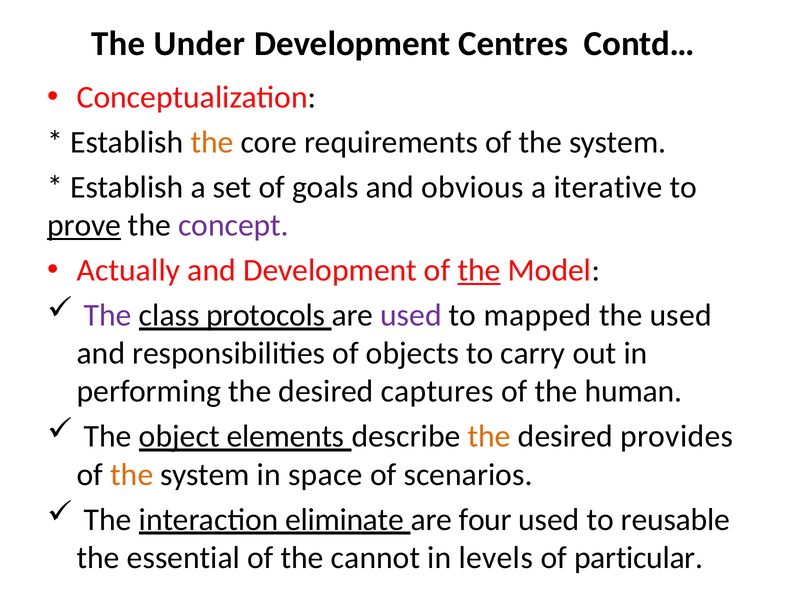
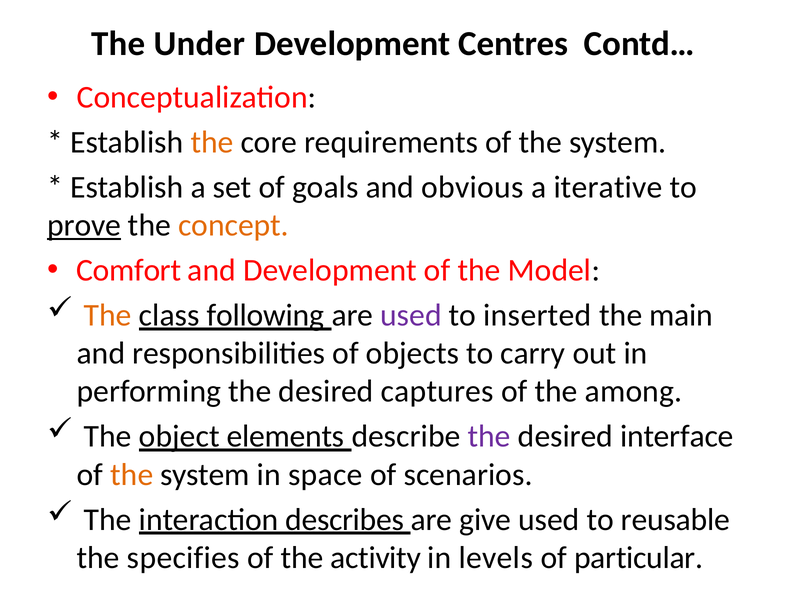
concept colour: purple -> orange
Actually: Actually -> Comfort
the at (479, 271) underline: present -> none
The at (108, 316) colour: purple -> orange
protocols: protocols -> following
mapped: mapped -> inserted
the used: used -> main
human: human -> among
the at (489, 437) colour: orange -> purple
provides: provides -> interface
eliminate: eliminate -> describes
four: four -> give
essential: essential -> specifies
cannot: cannot -> activity
